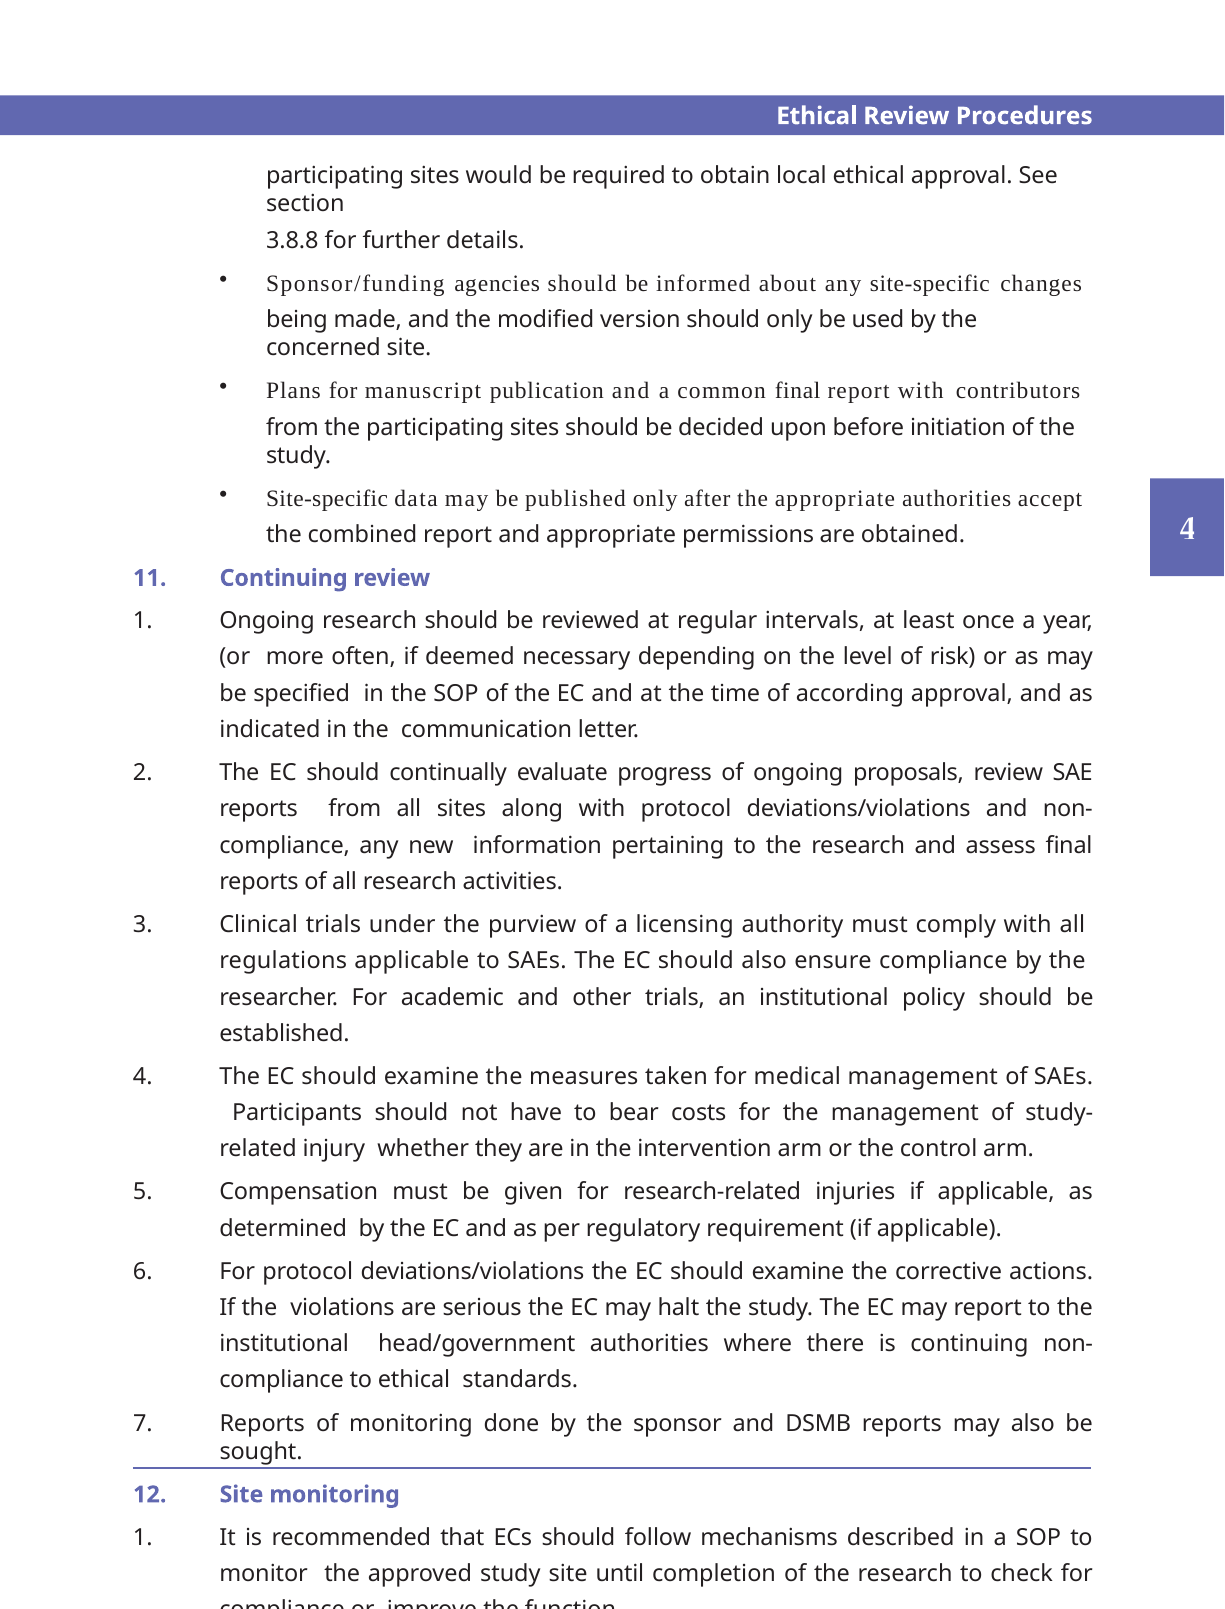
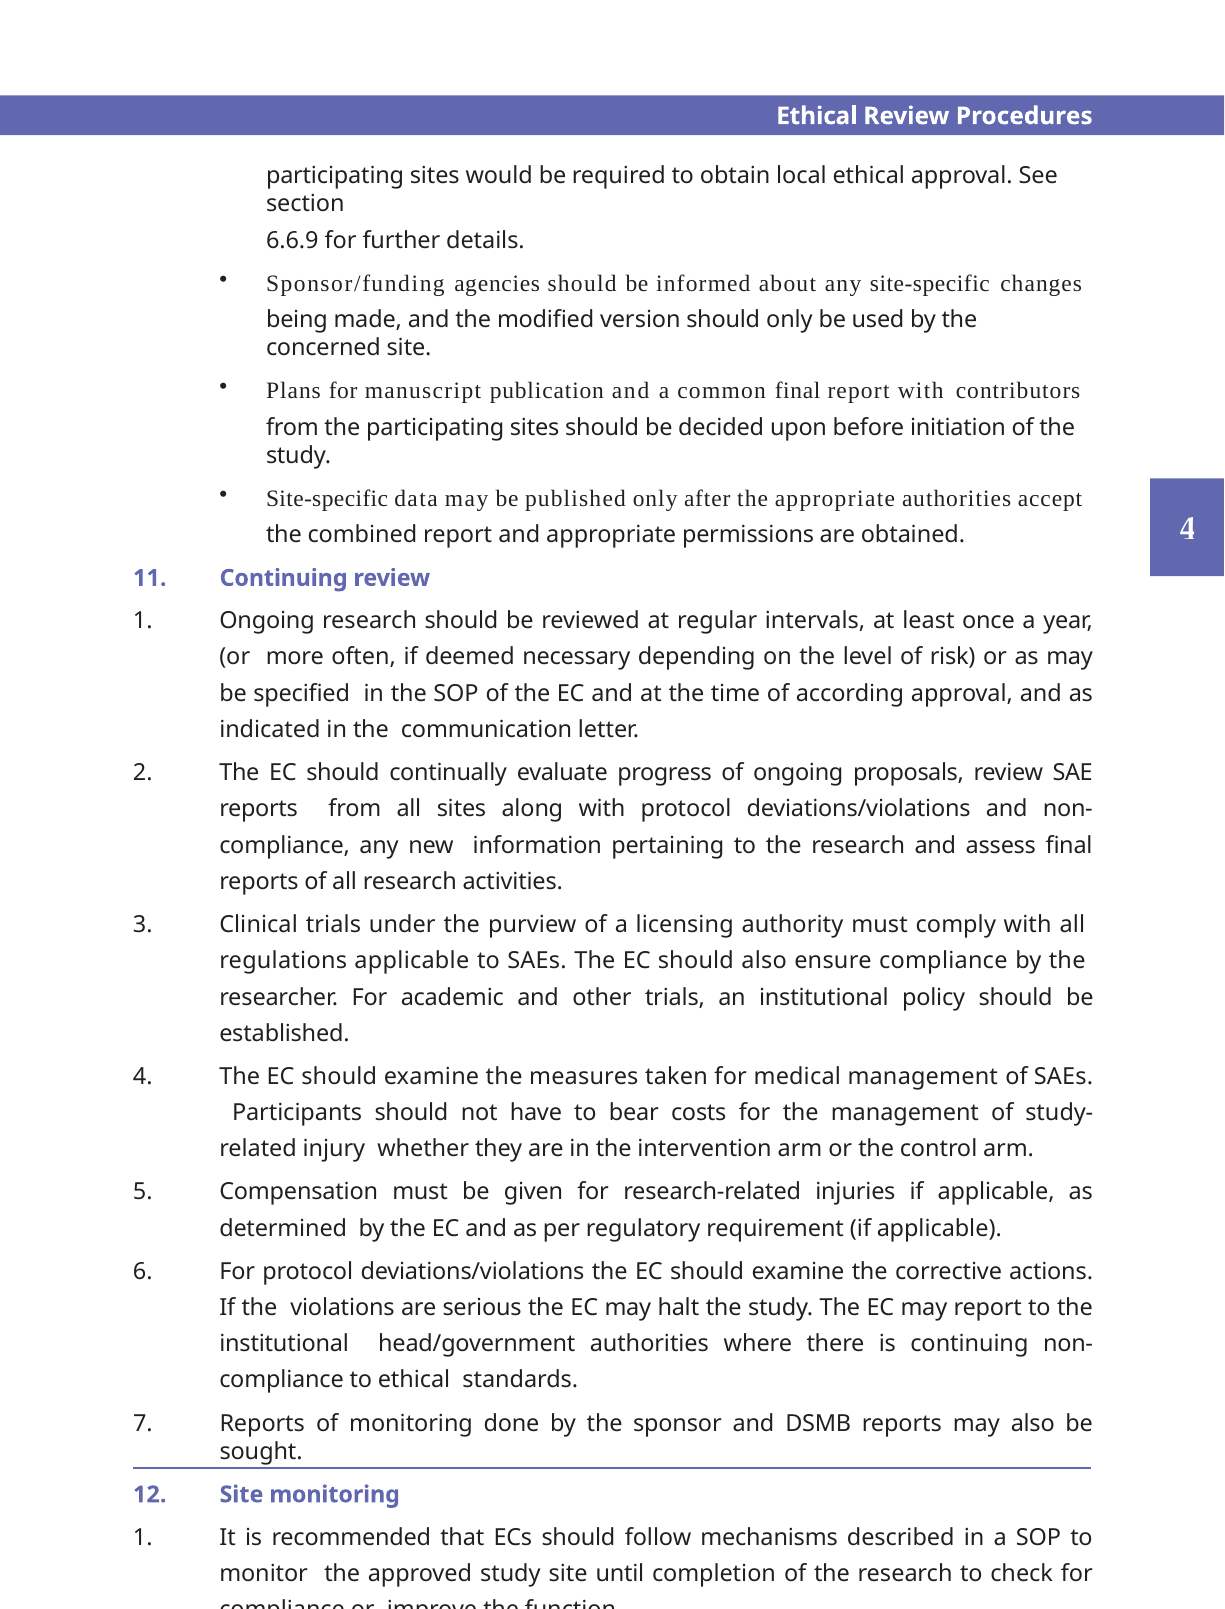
3.8.8: 3.8.8 -> 6.6.9
